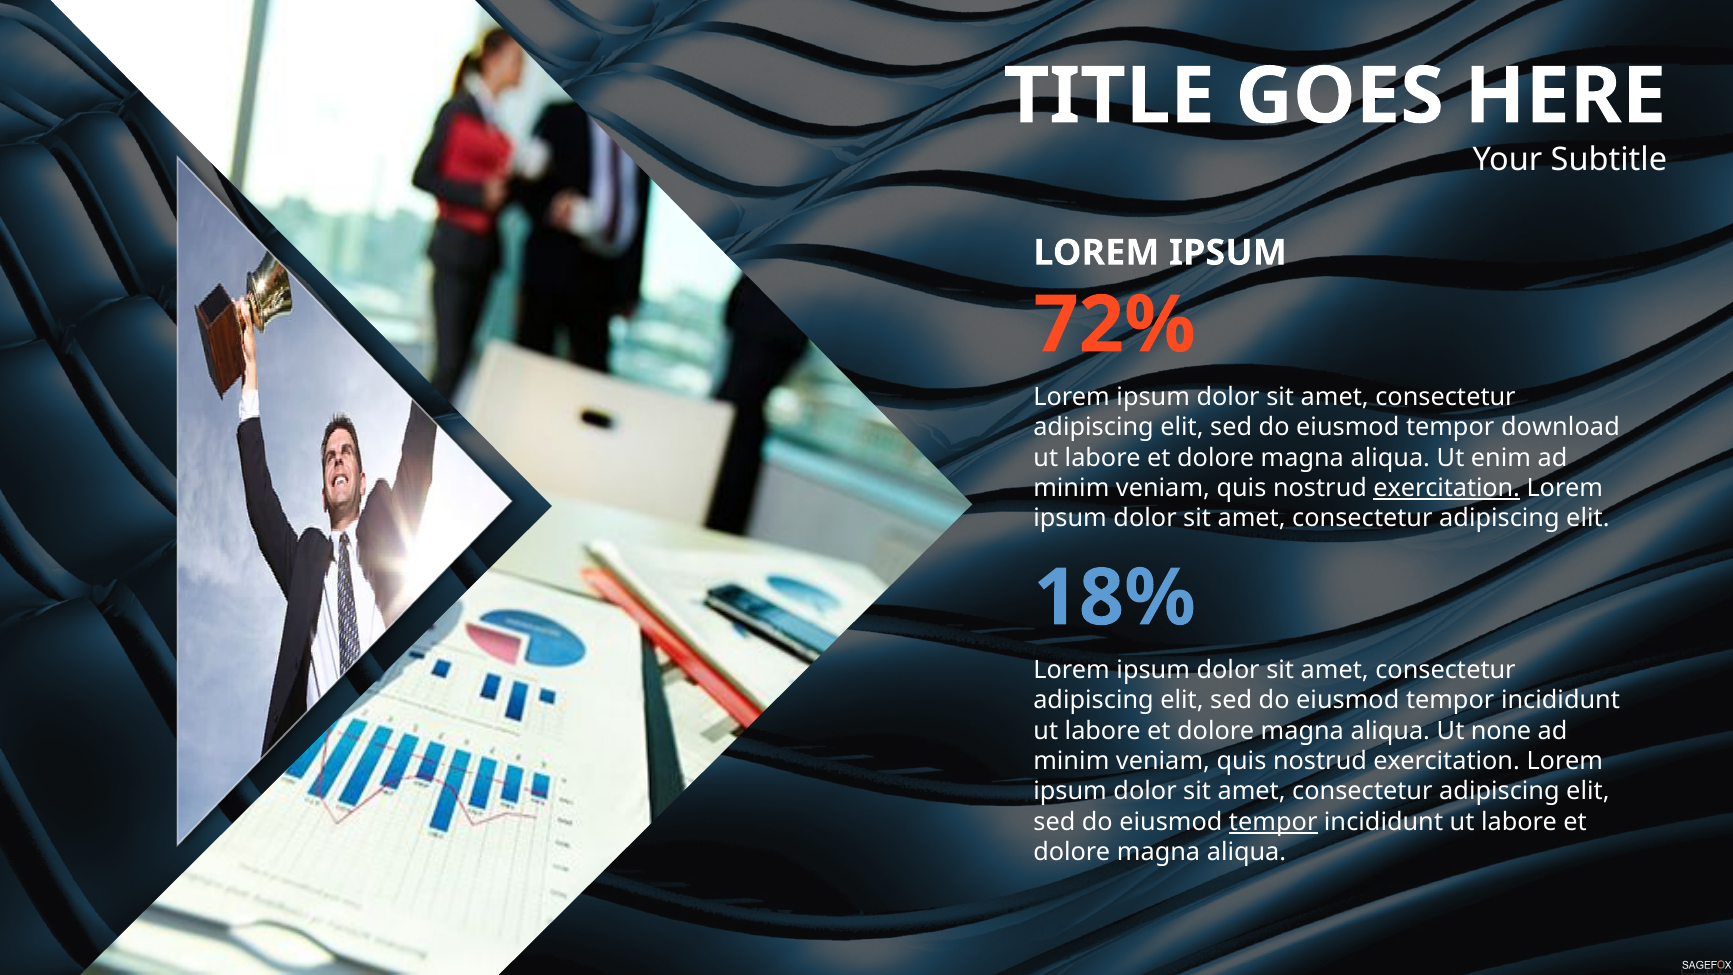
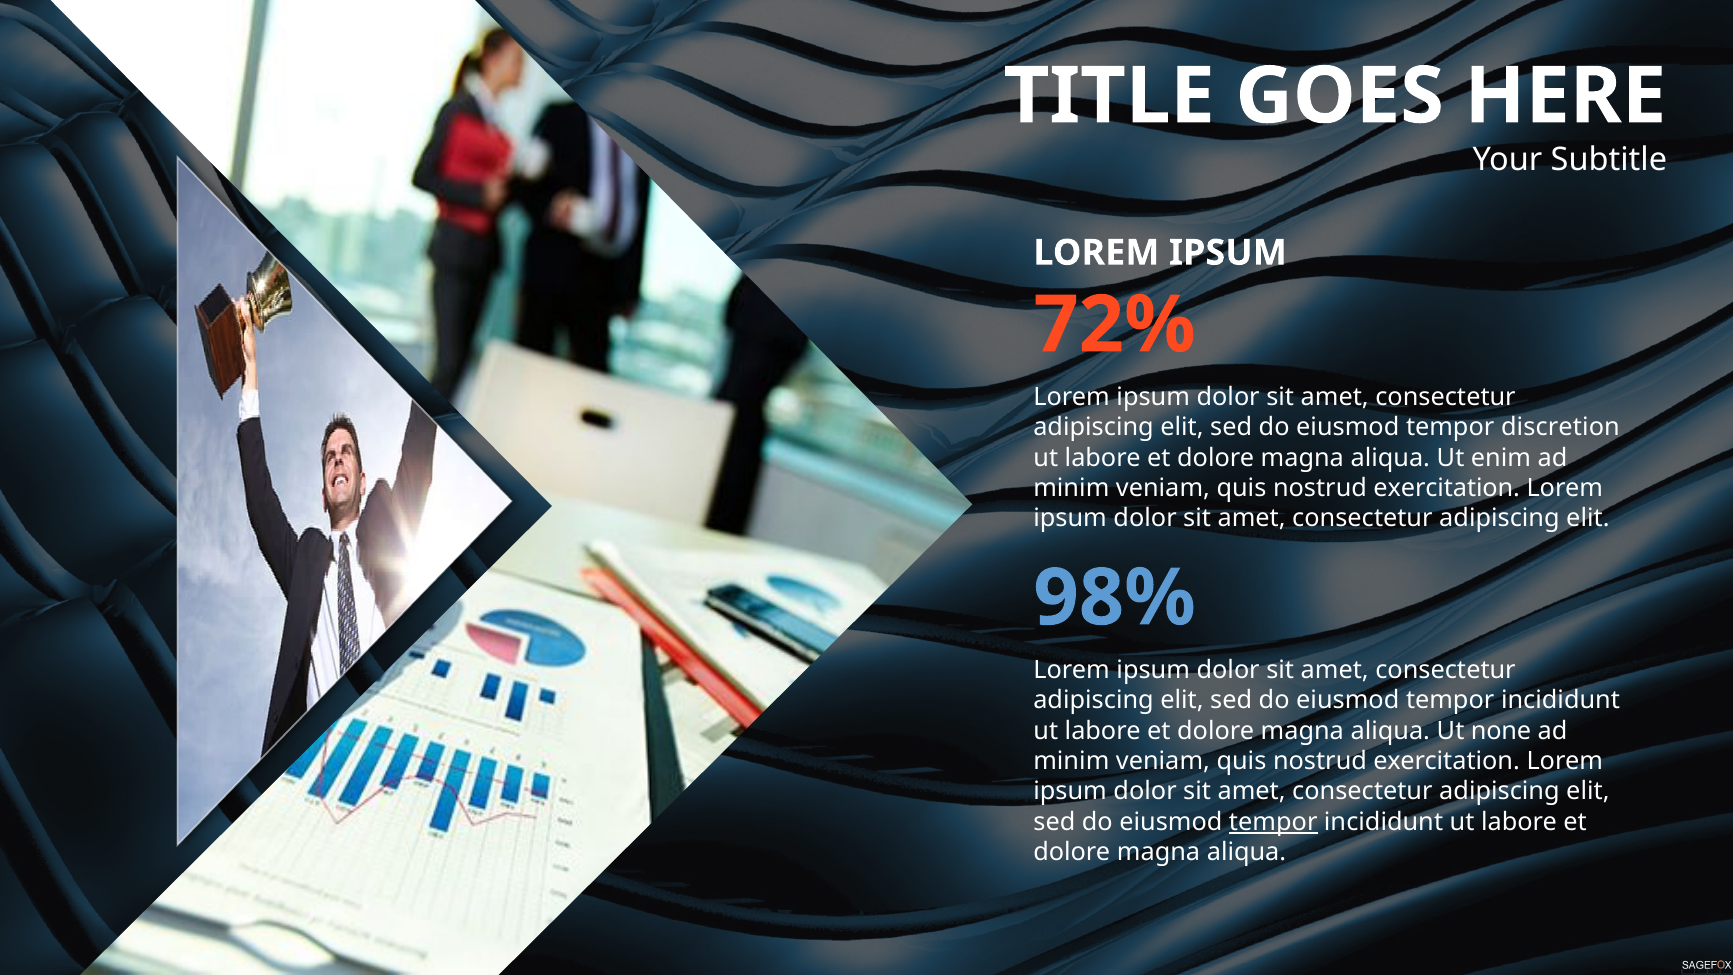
download: download -> discretion
exercitation at (1447, 488) underline: present -> none
18%: 18% -> 98%
